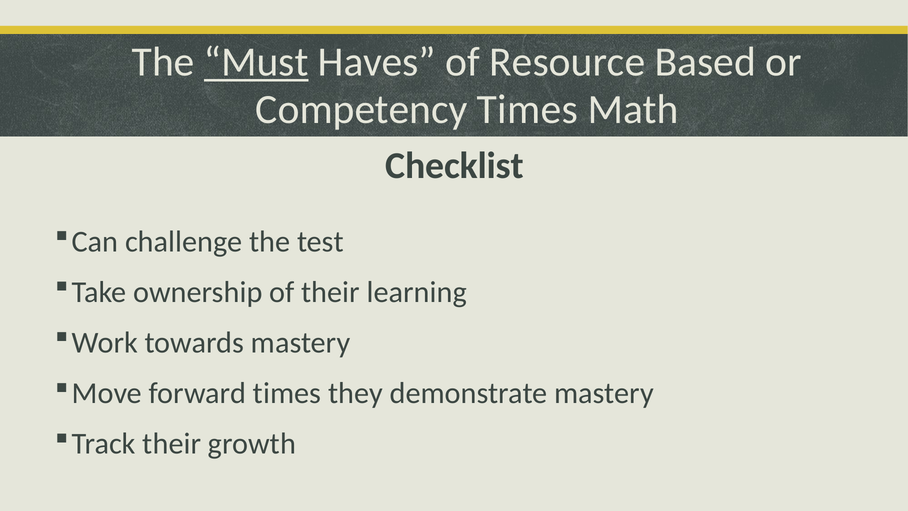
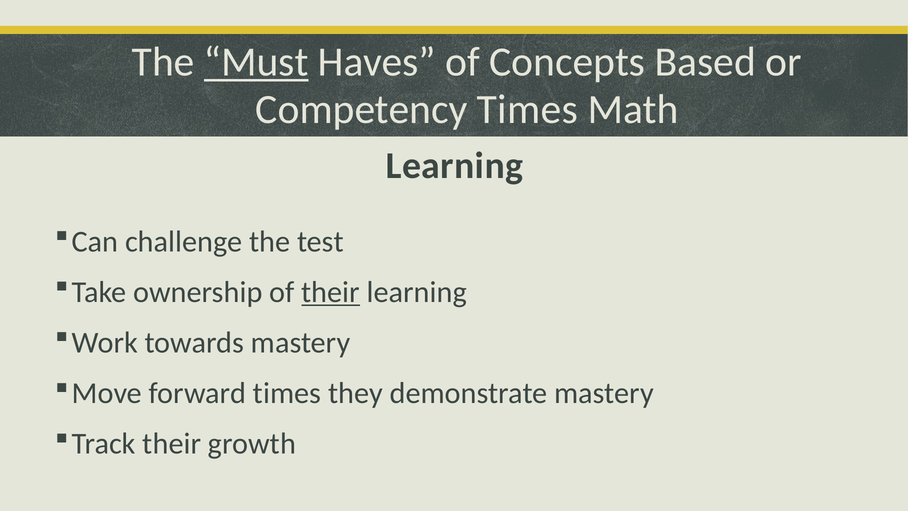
Resource: Resource -> Concepts
Checklist at (455, 166): Checklist -> Learning
their at (331, 292) underline: none -> present
